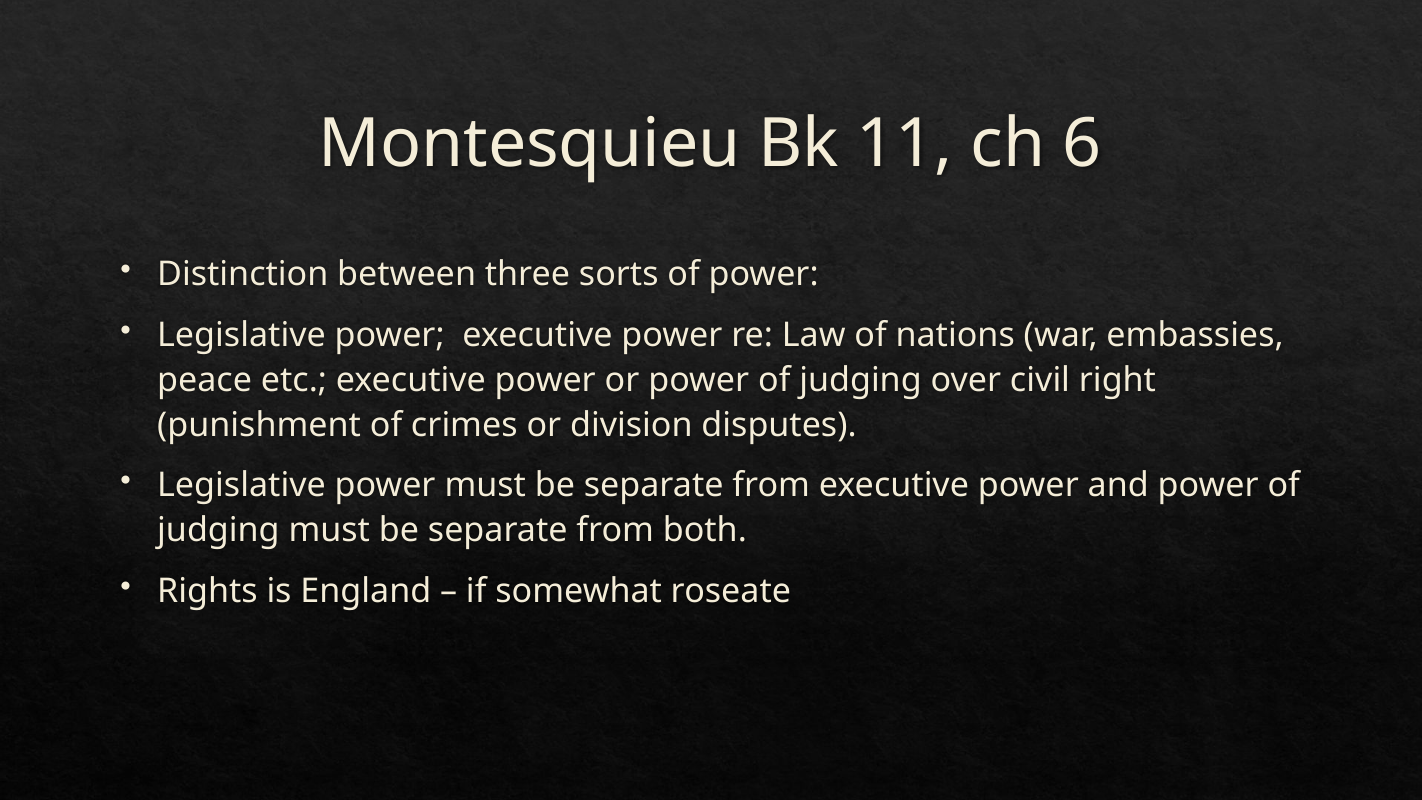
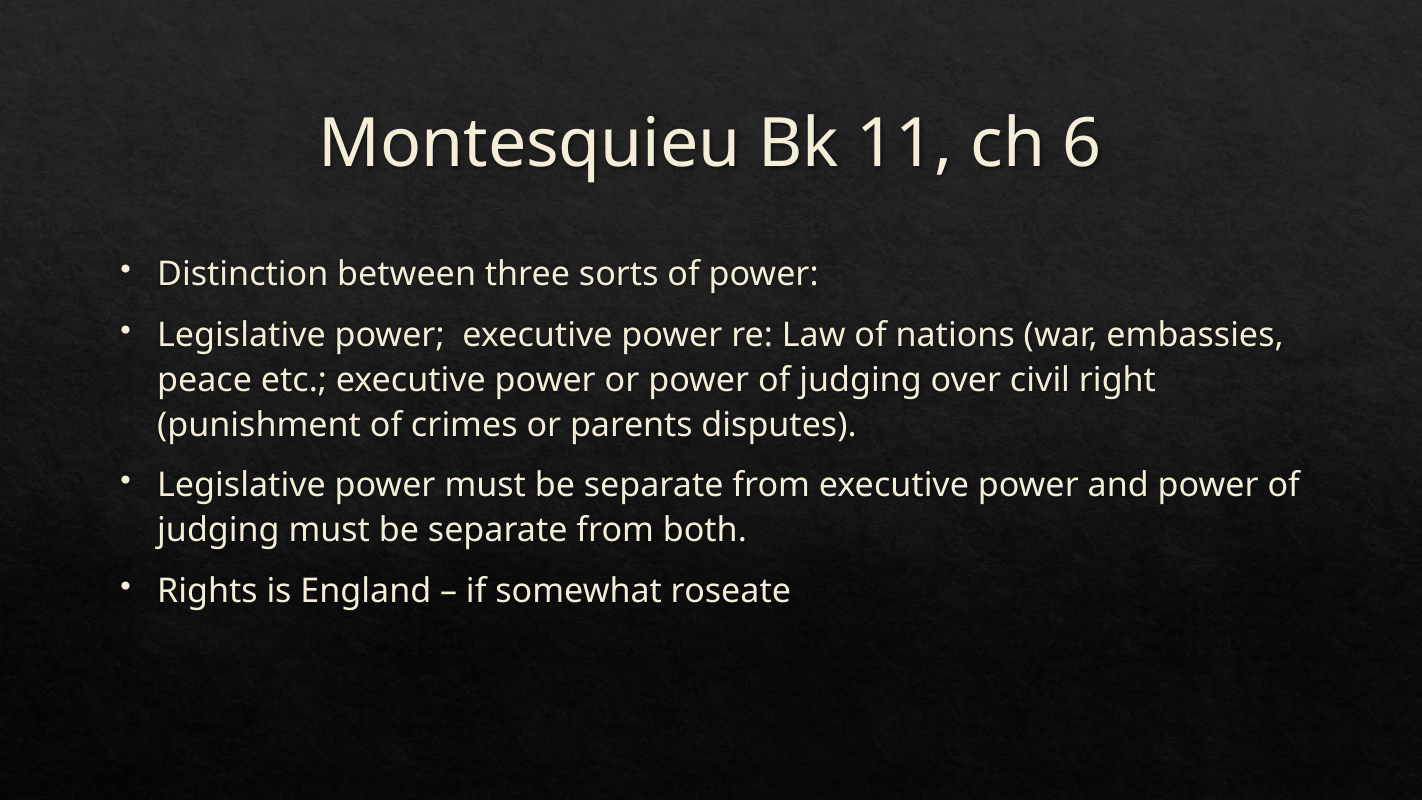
division: division -> parents
